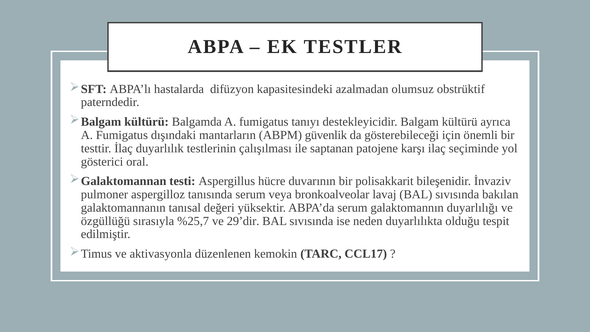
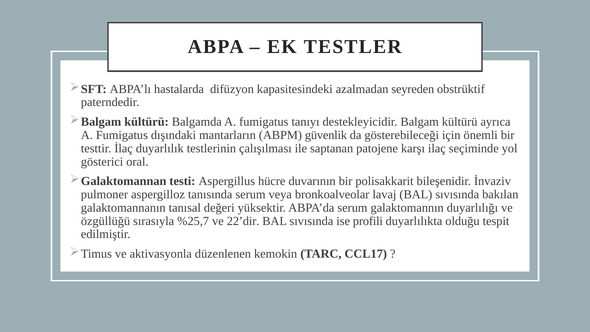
olumsuz: olumsuz -> seyreden
29’dir: 29’dir -> 22’dir
neden: neden -> profili
